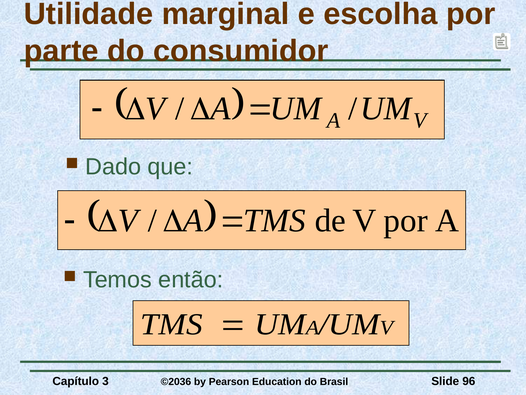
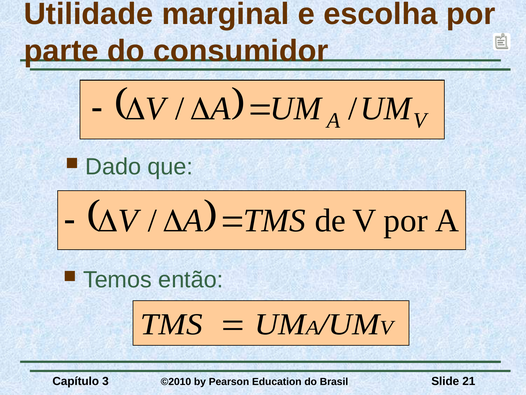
©2036: ©2036 -> ©2010
96: 96 -> 21
